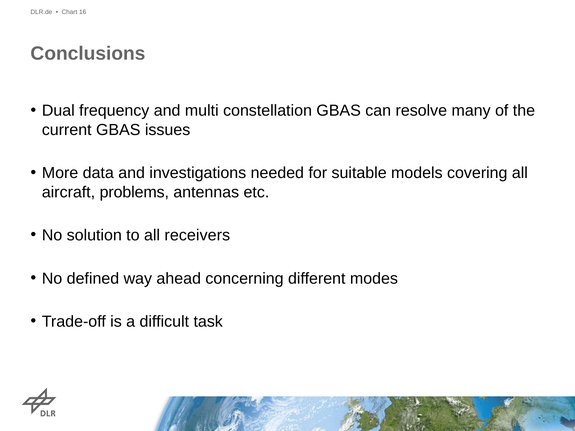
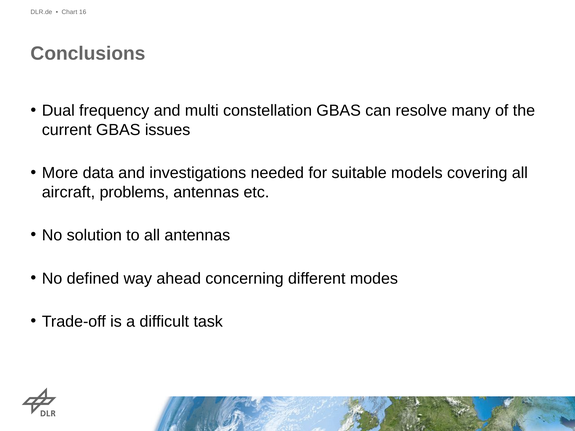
all receivers: receivers -> antennas
